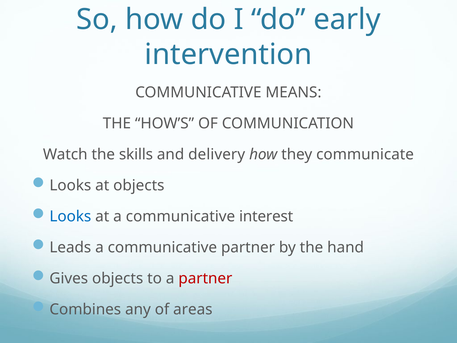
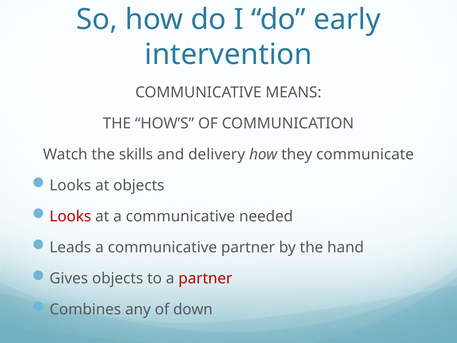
Looks at (70, 216) colour: blue -> red
interest: interest -> needed
areas: areas -> down
